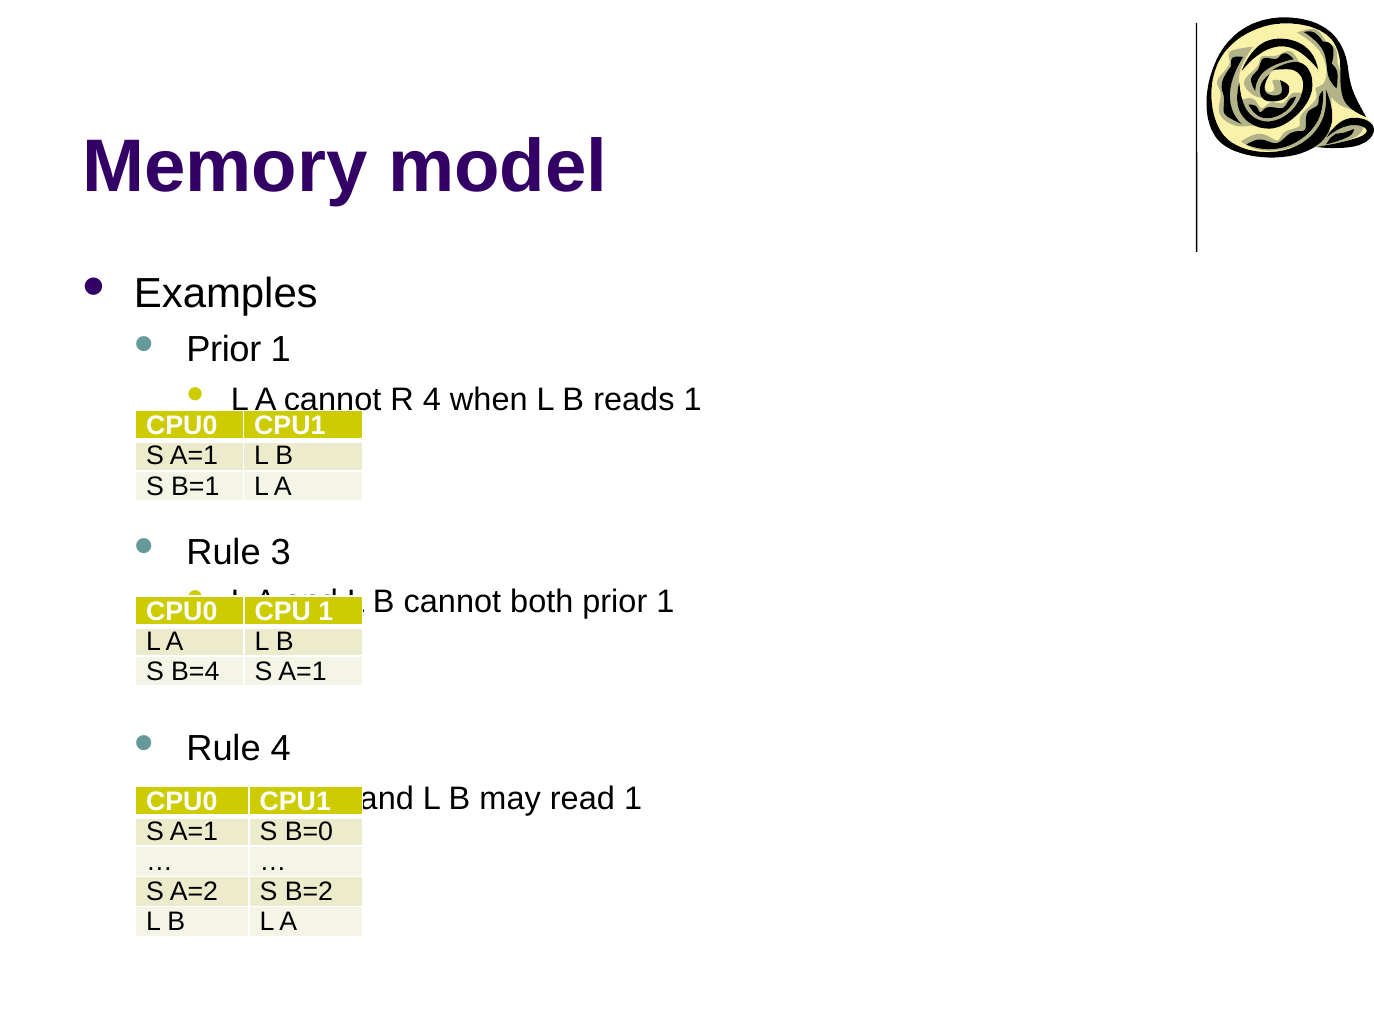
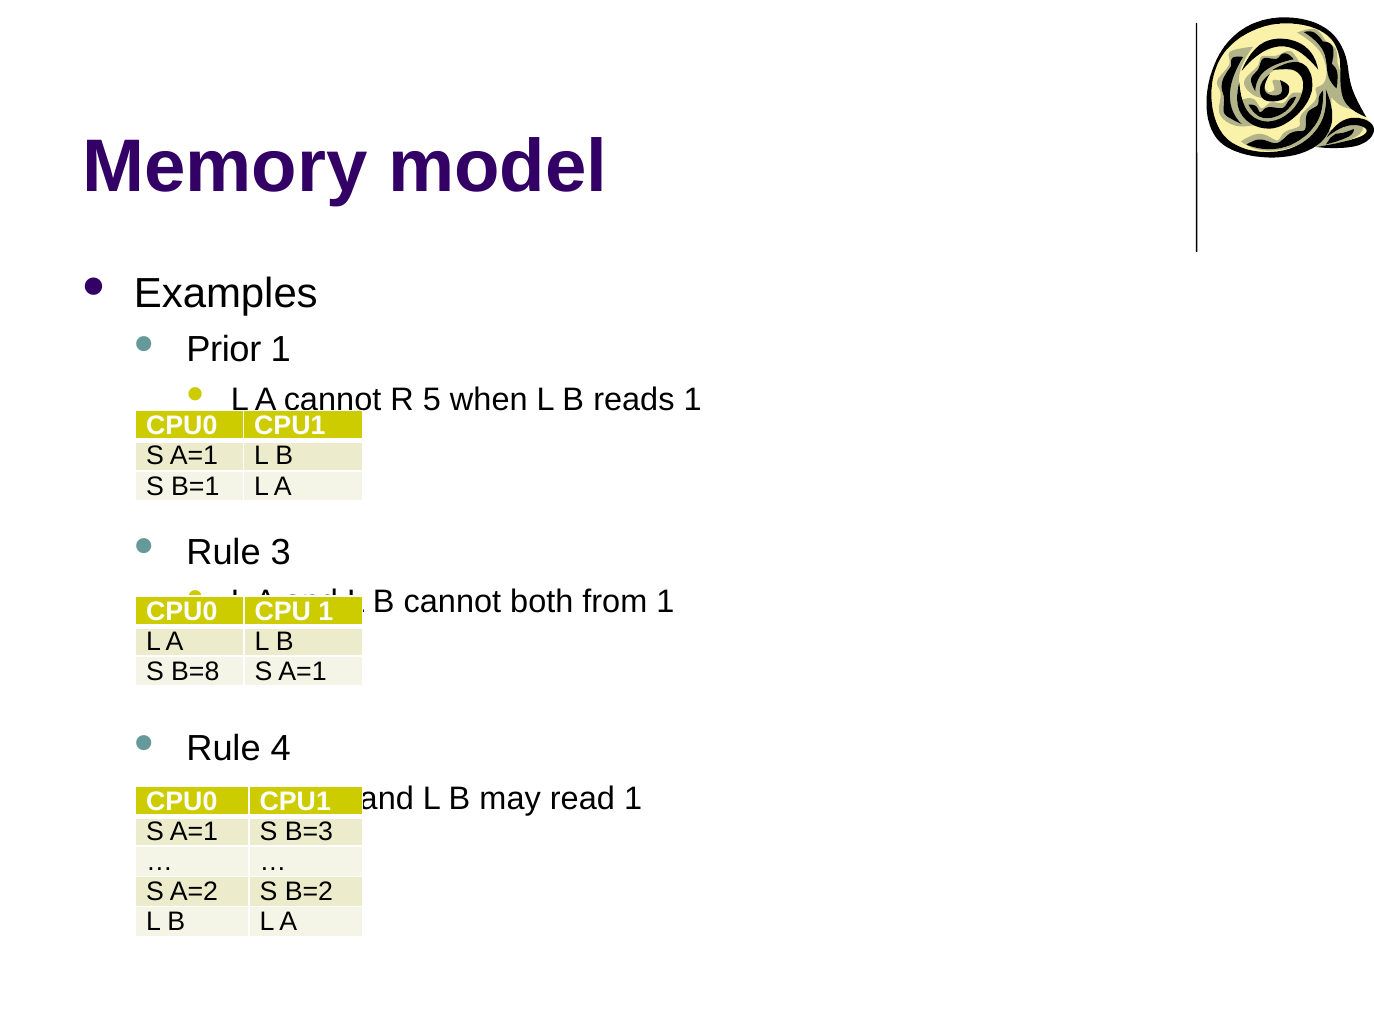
R 4: 4 -> 5
both prior: prior -> from
B=4: B=4 -> B=8
B=0: B=0 -> B=3
